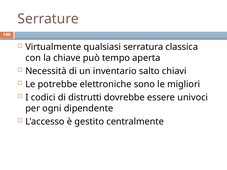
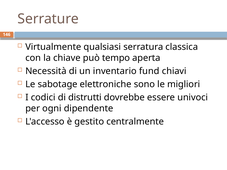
salto: salto -> fund
potrebbe: potrebbe -> sabotage
